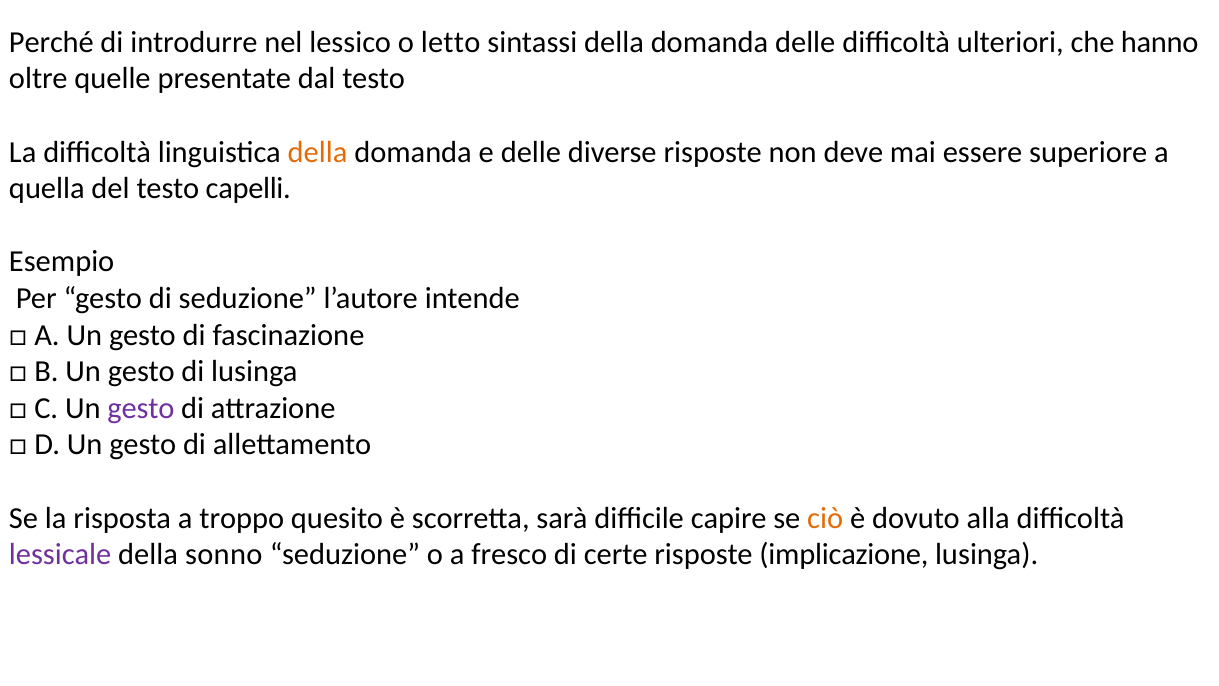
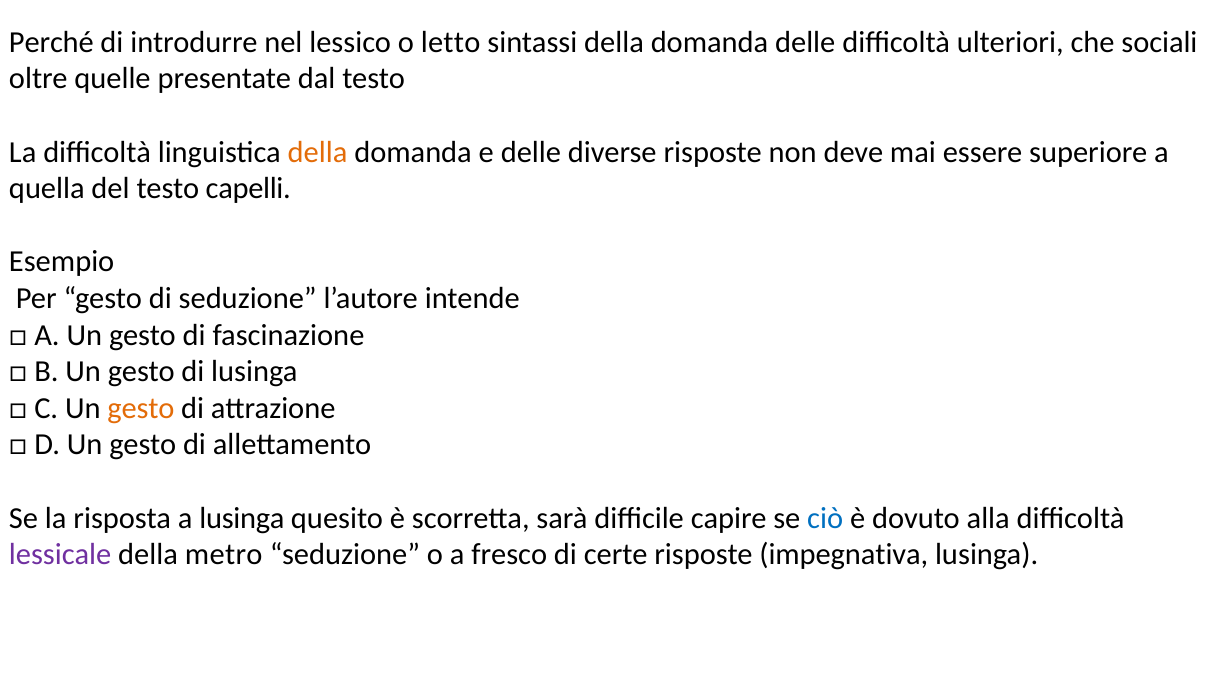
hanno: hanno -> sociali
gesto at (141, 408) colour: purple -> orange
a troppo: troppo -> lusinga
ciò colour: orange -> blue
sonno: sonno -> metro
implicazione: implicazione -> impegnativa
